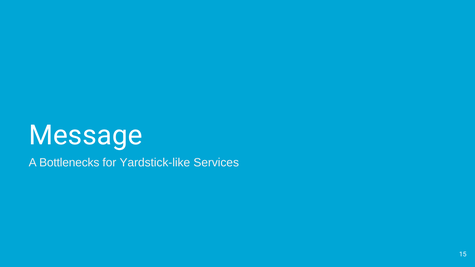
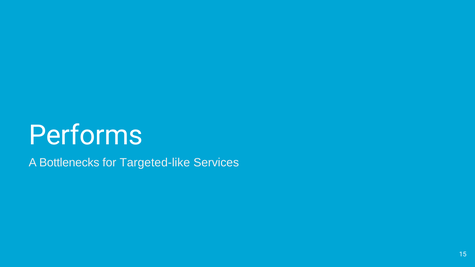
Message: Message -> Performs
Yardstick-like: Yardstick-like -> Targeted-like
